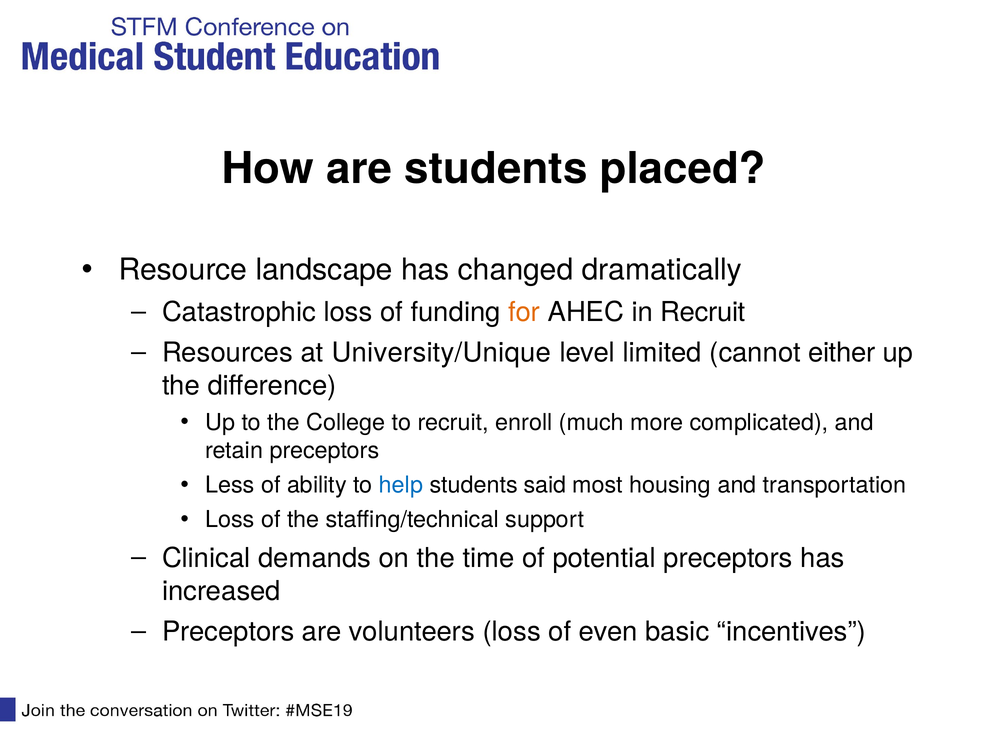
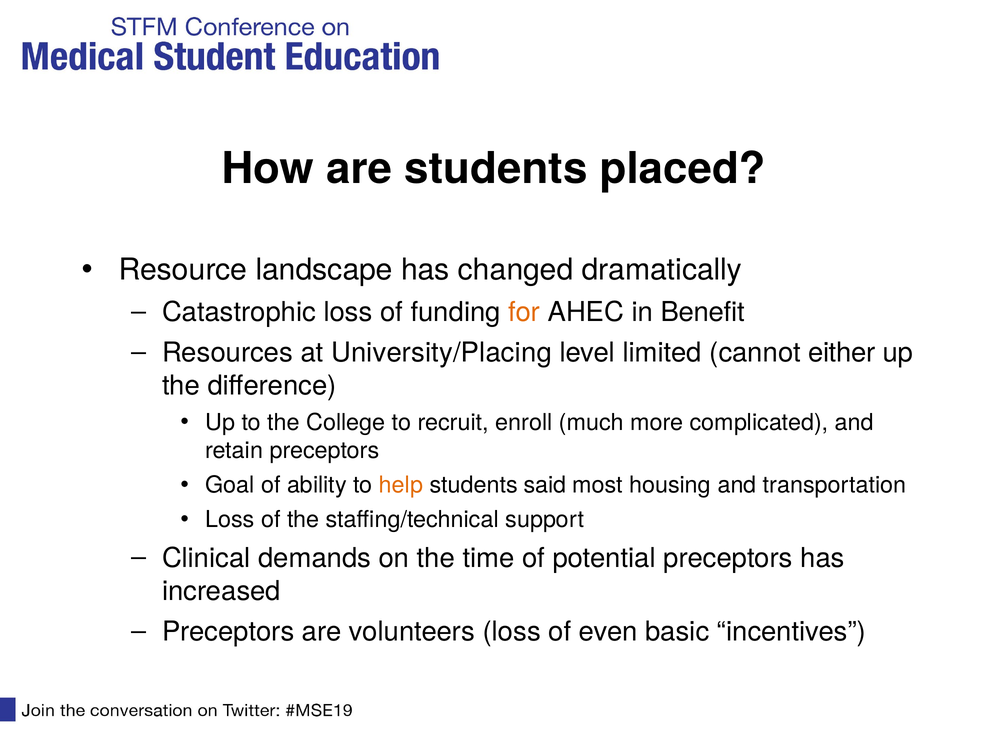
in Recruit: Recruit -> Benefit
University/Unique: University/Unique -> University/Placing
Less: Less -> Goal
help colour: blue -> orange
